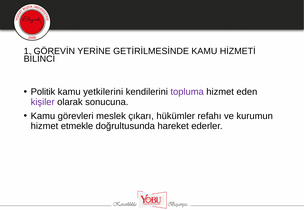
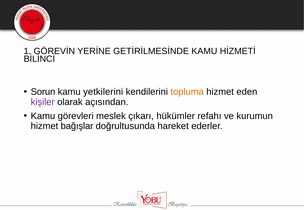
Politik: Politik -> Sorun
topluma colour: purple -> orange
sonucuna: sonucuna -> açısından
etmekle: etmekle -> bağışlar
